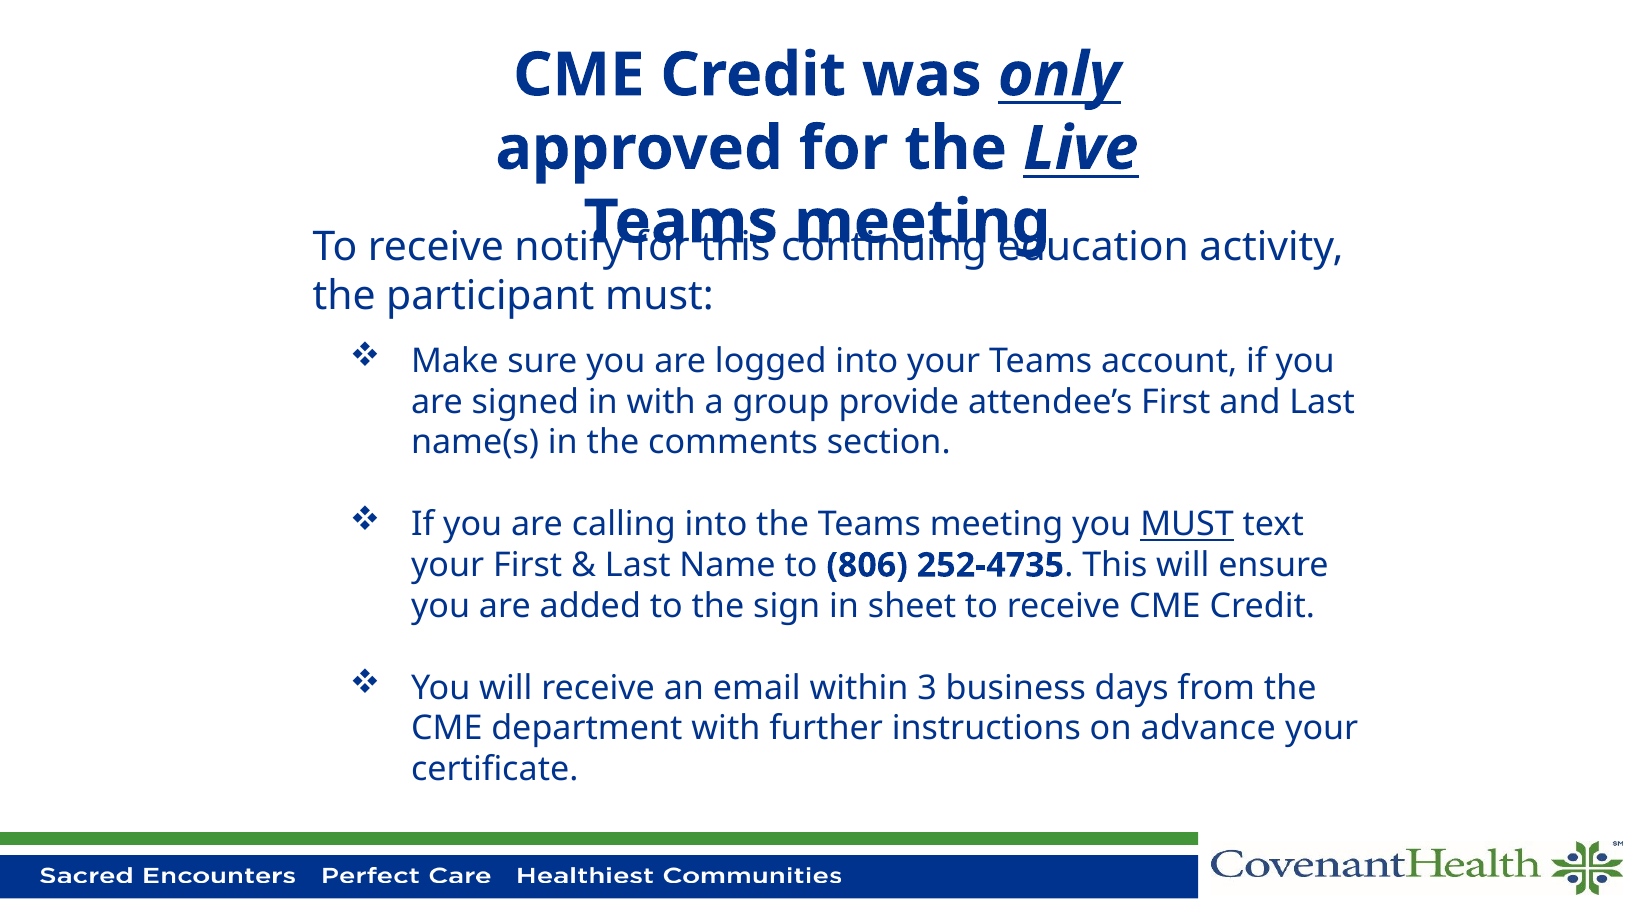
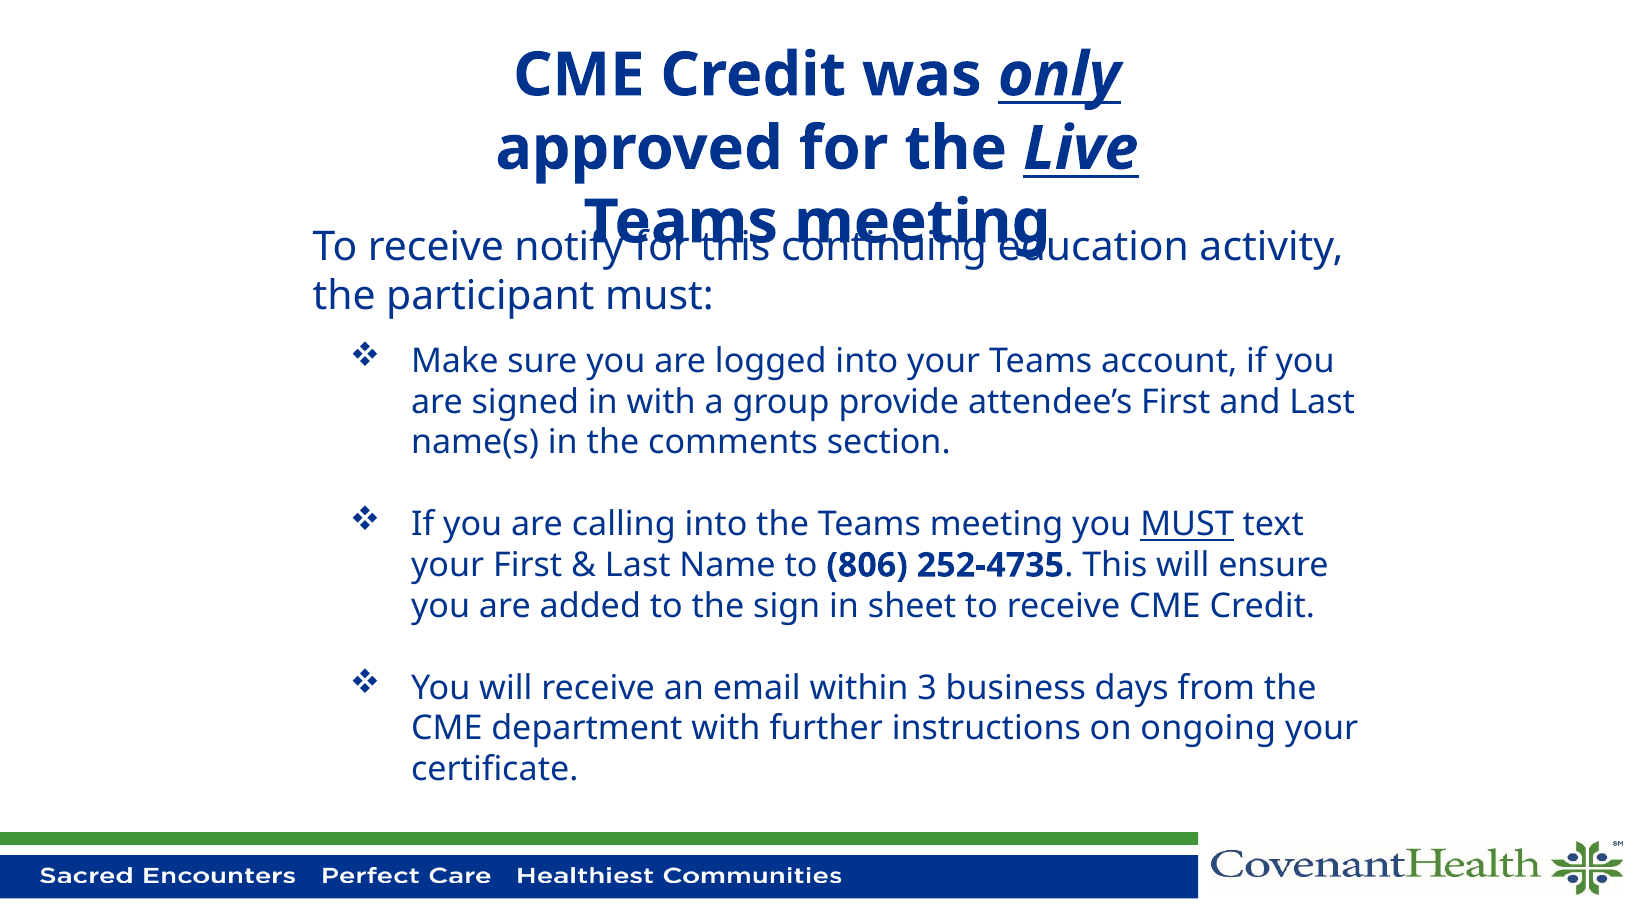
advance: advance -> ongoing
